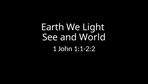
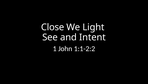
Earth: Earth -> Close
World: World -> Intent
